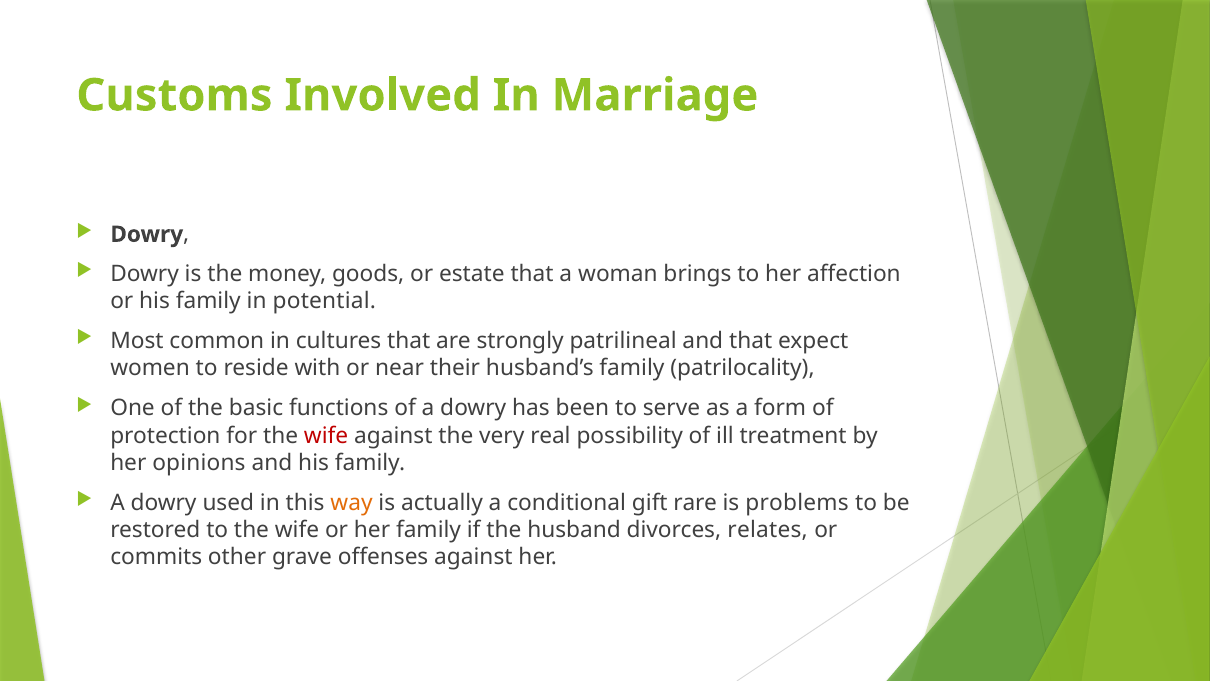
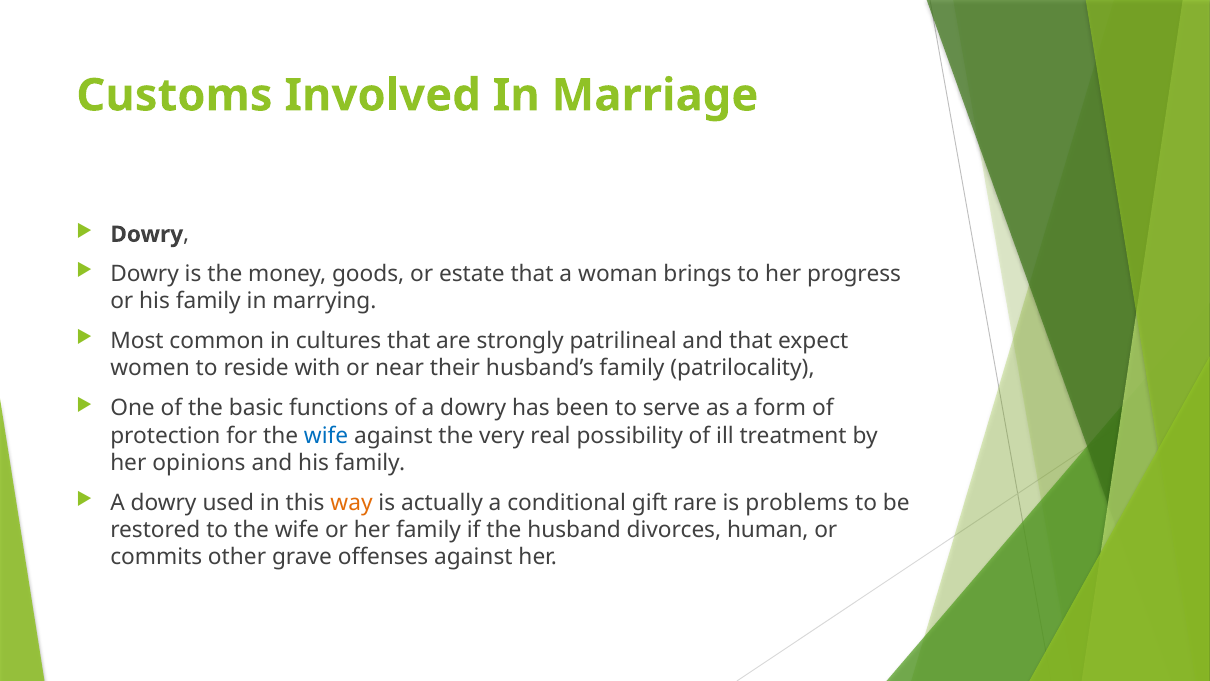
affection: affection -> progress
potential: potential -> marrying
wife at (326, 435) colour: red -> blue
relates: relates -> human
